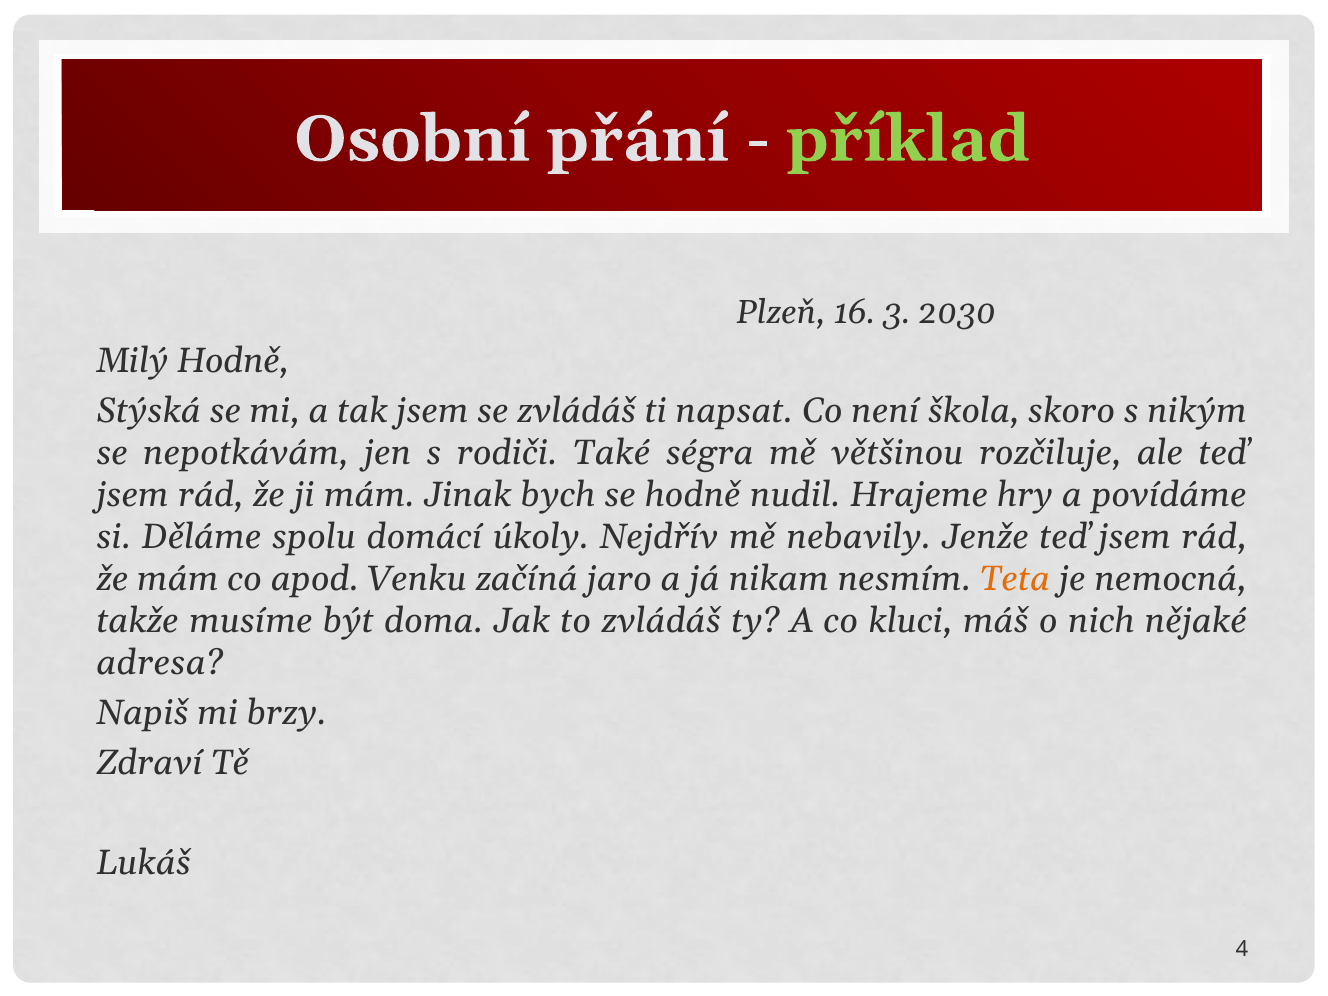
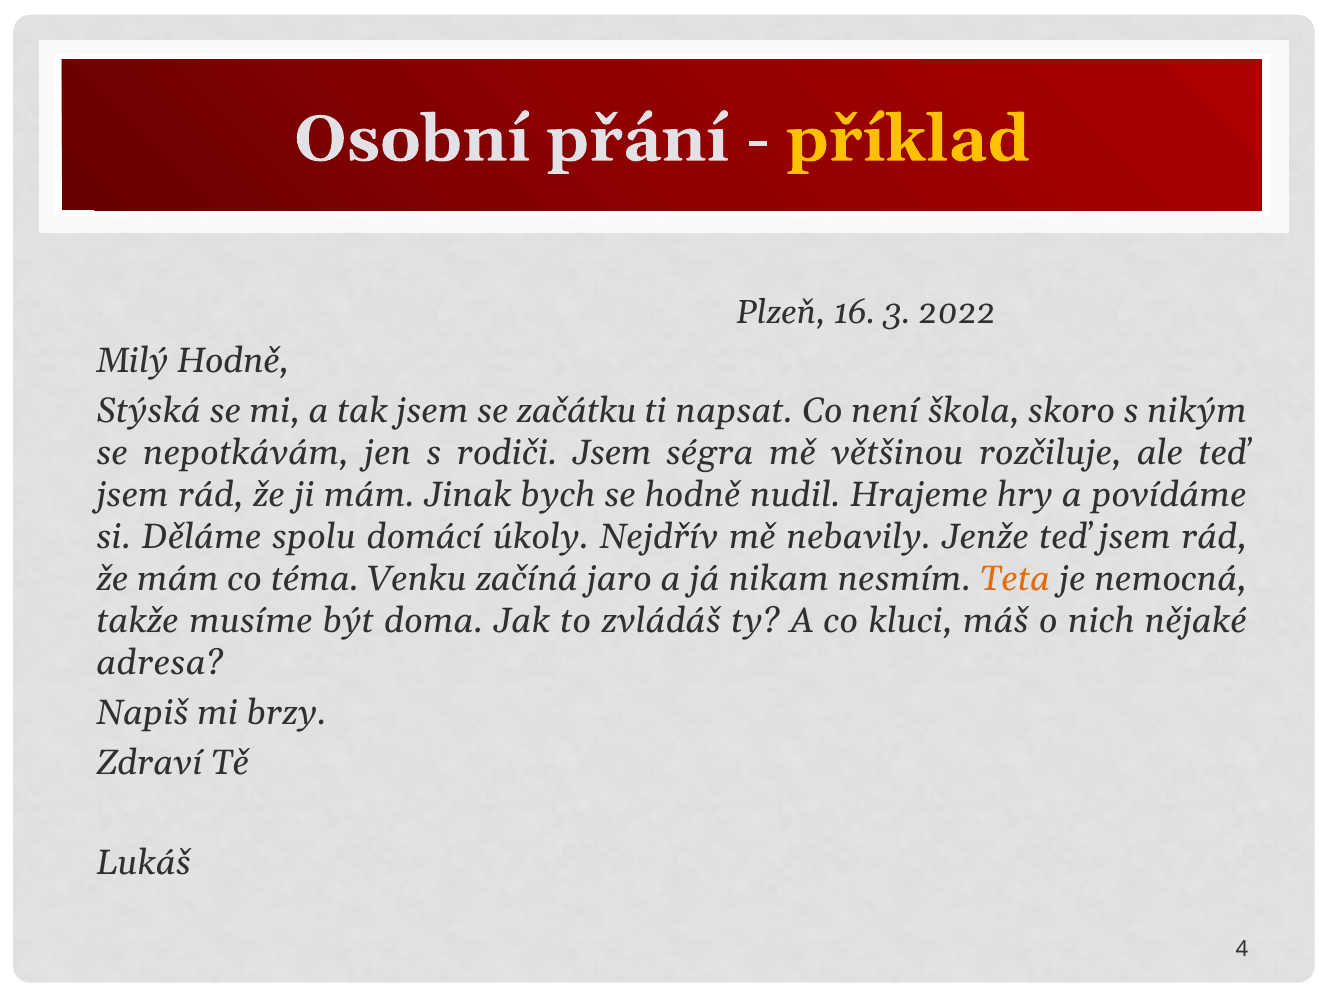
příklad colour: light green -> yellow
2030: 2030 -> 2022
se zvládáš: zvládáš -> začátku
rodiči Také: Také -> Jsem
apod: apod -> téma
